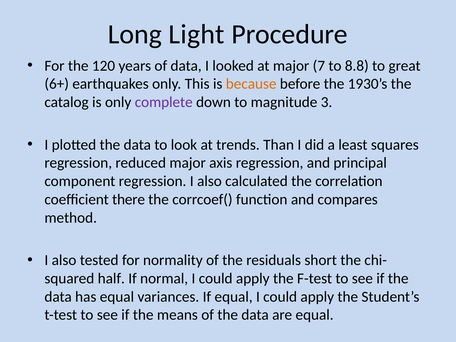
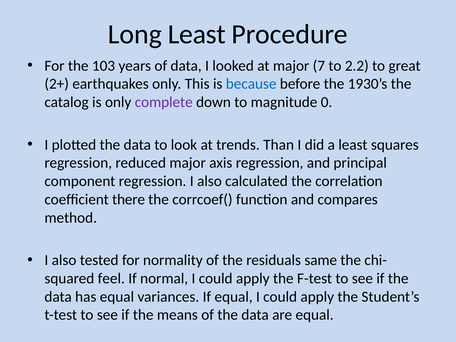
Long Light: Light -> Least
120: 120 -> 103
8.8: 8.8 -> 2.2
6+: 6+ -> 2+
because colour: orange -> blue
3: 3 -> 0
short: short -> same
half: half -> feel
